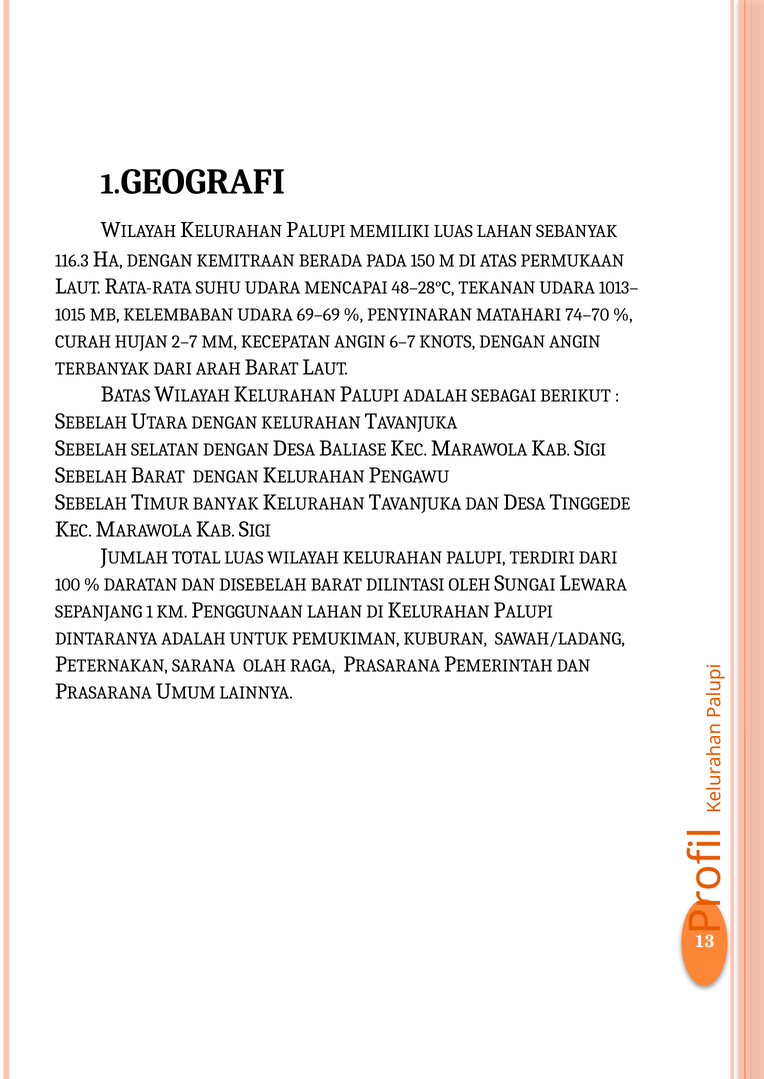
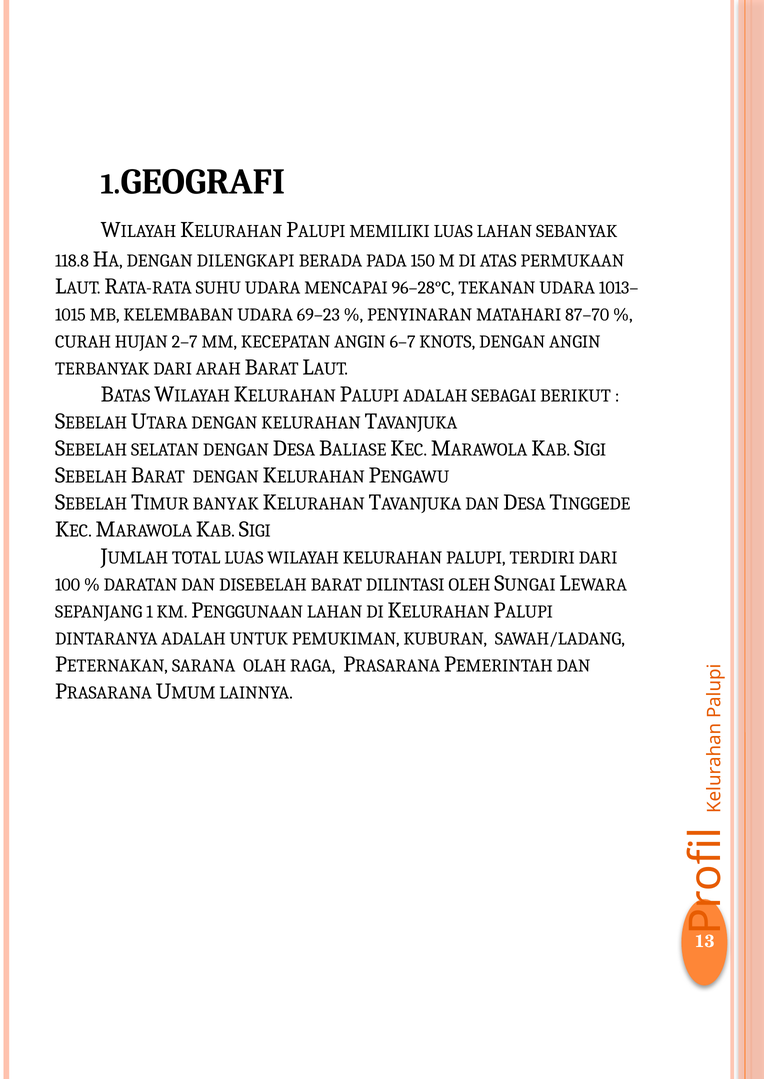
116.3: 116.3 -> 118.8
KEMITRAAN: KEMITRAAN -> DILENGKAPI
48–28°C: 48–28°C -> 96–28°C
69–69: 69–69 -> 69–23
74–70: 74–70 -> 87–70
